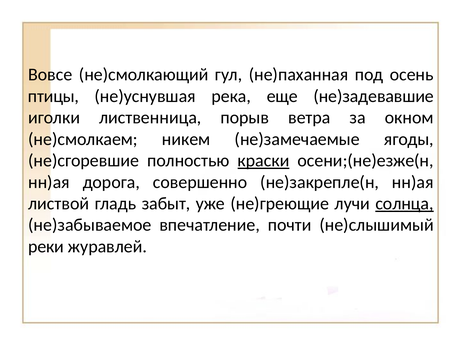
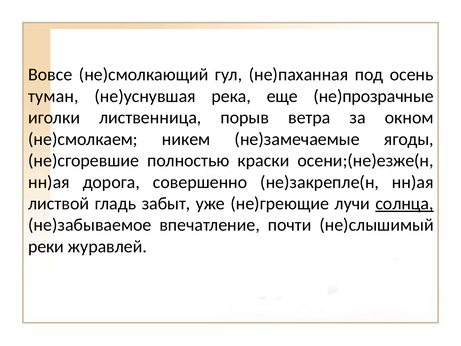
птицы: птицы -> туман
не)задевавшие: не)задевавшие -> не)прозрачные
краски underline: present -> none
